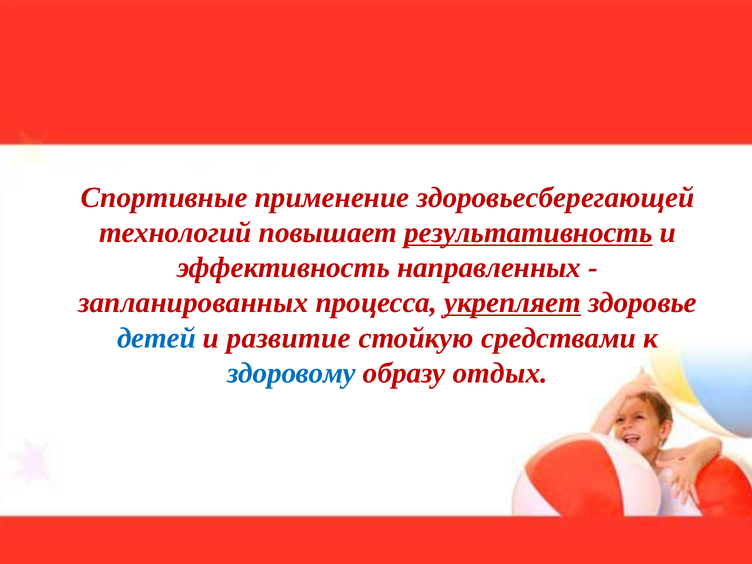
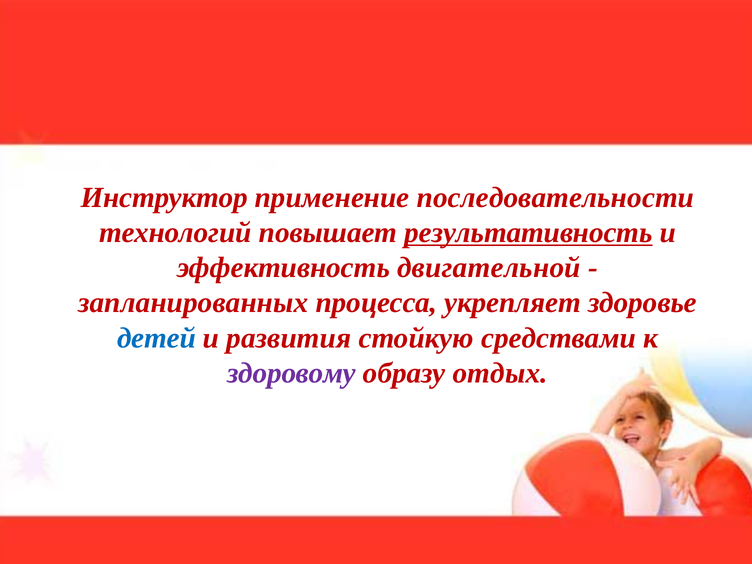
Спортивные: Спортивные -> Инструктор
здоровьесберегающей: здоровьесберегающей -> последовательности
направленных: направленных -> двигательной
укрепляет underline: present -> none
развитие: развитие -> развития
здоровому colour: blue -> purple
